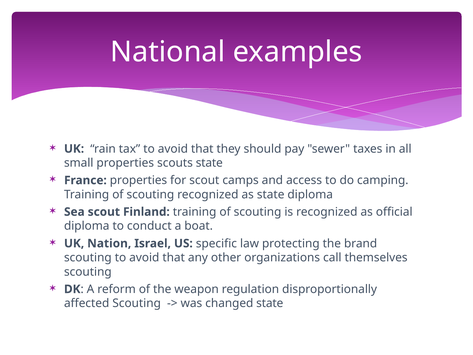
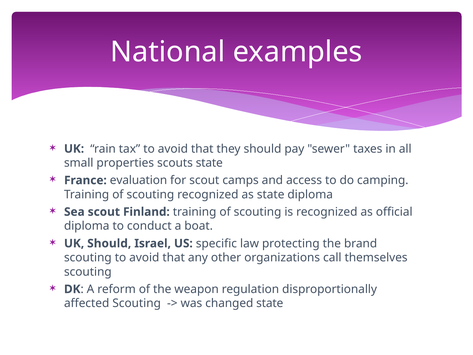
France properties: properties -> evaluation
UK Nation: Nation -> Should
